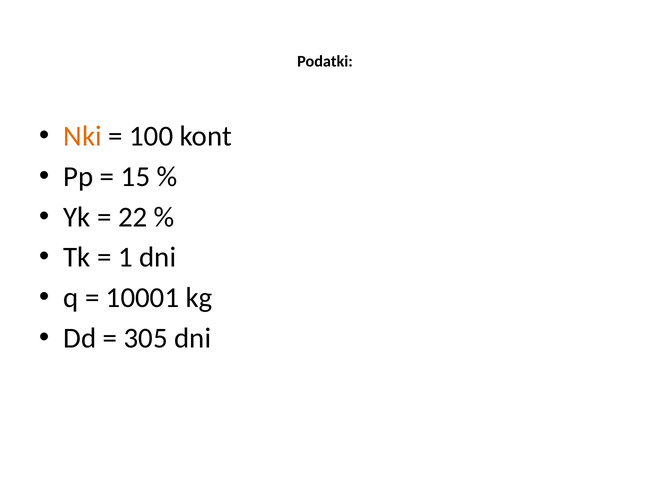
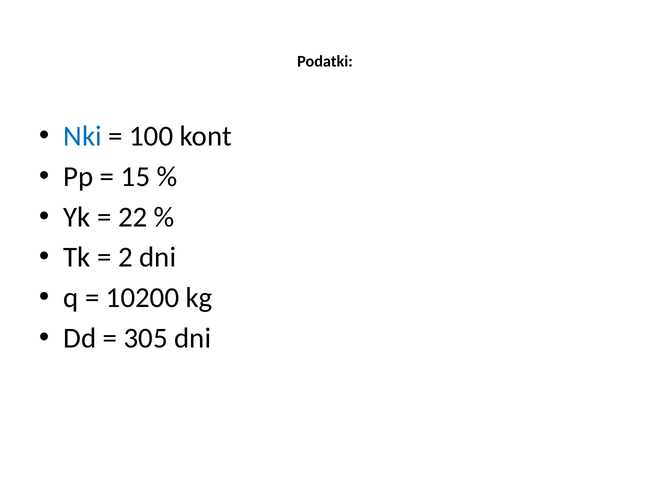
Nki colour: orange -> blue
1: 1 -> 2
10001: 10001 -> 10200
